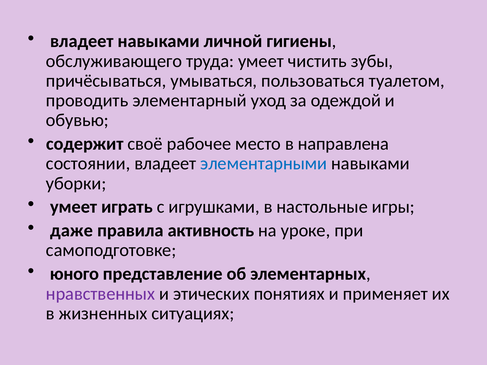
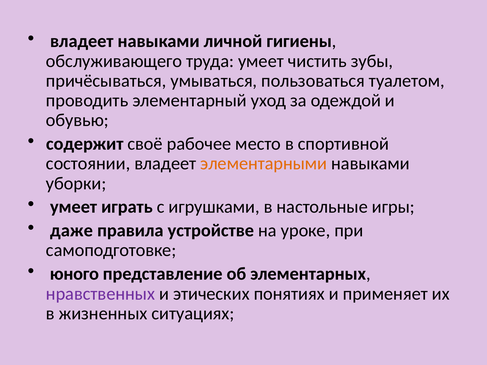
направлена: направлена -> спортивной
элементарными colour: blue -> orange
активность: активность -> устройстве
